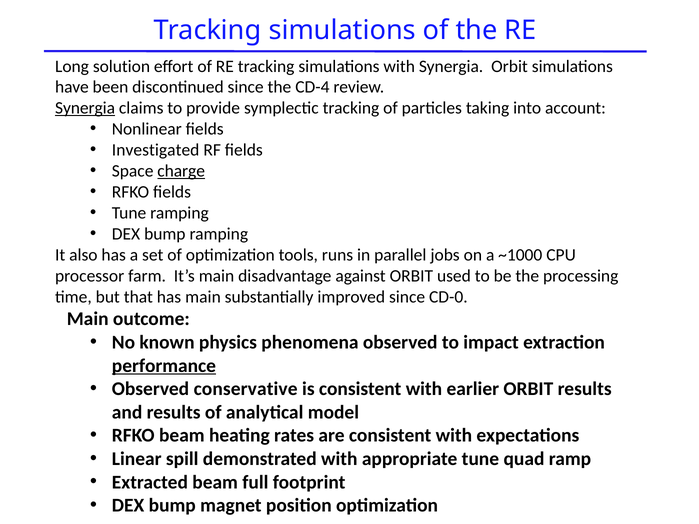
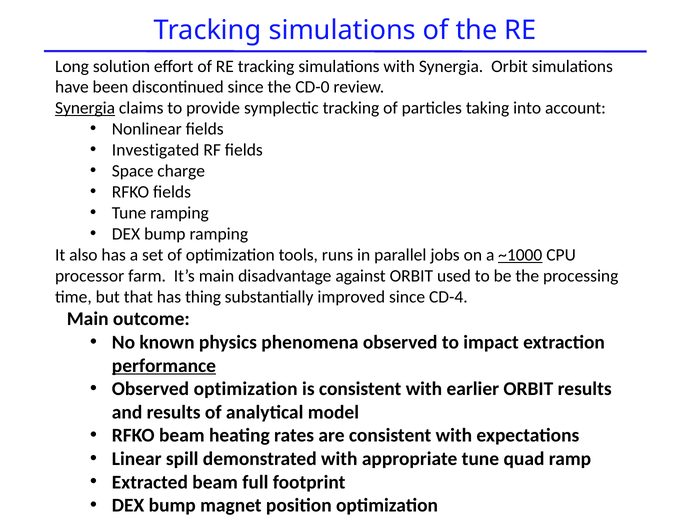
CD-4: CD-4 -> CD-0
charge underline: present -> none
~1000 underline: none -> present
has main: main -> thing
CD-0: CD-0 -> CD-4
Observed conservative: conservative -> optimization
